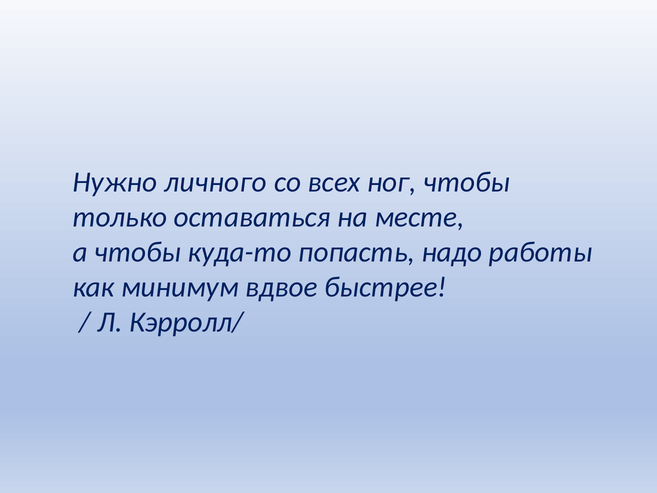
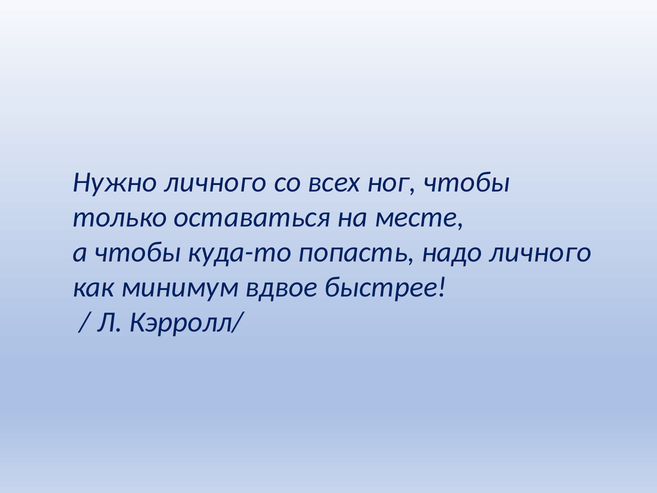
надо работы: работы -> личного
